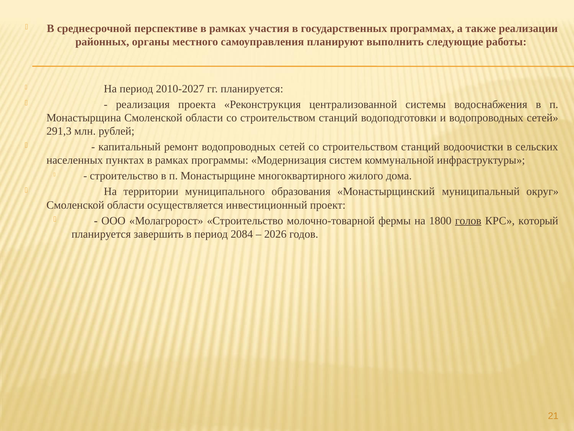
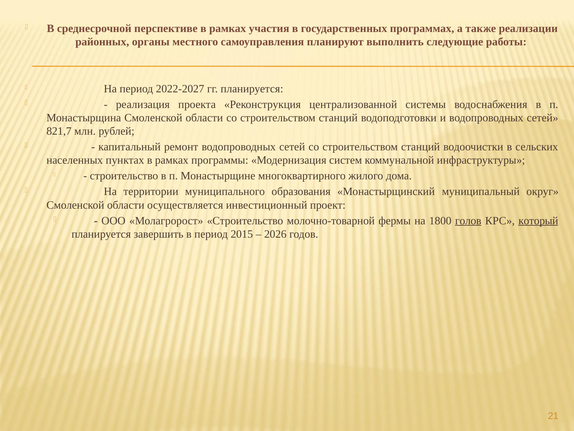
2010-2027: 2010-2027 -> 2022-2027
291,3: 291,3 -> 821,7
который underline: none -> present
2084: 2084 -> 2015
